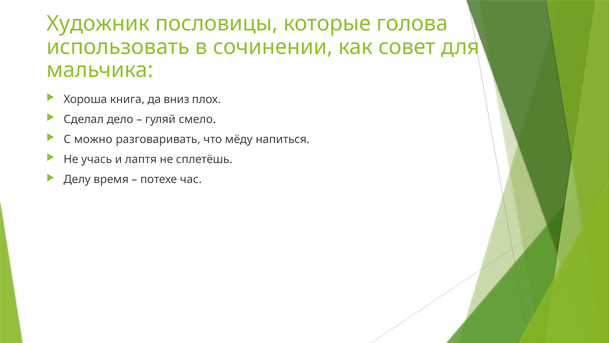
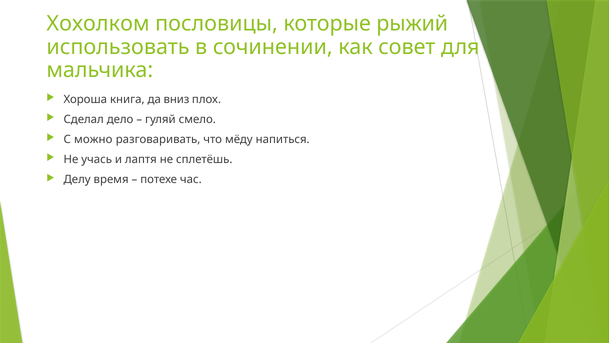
Художник: Художник -> Хохолком
голова: голова -> рыжий
